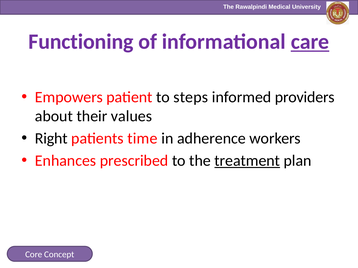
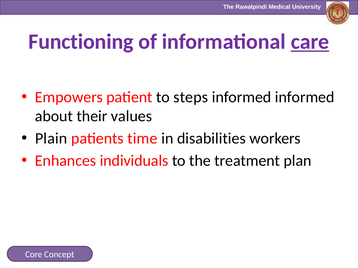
informed providers: providers -> informed
Right: Right -> Plain
adherence: adherence -> disabilities
prescribed: prescribed -> individuals
treatment underline: present -> none
